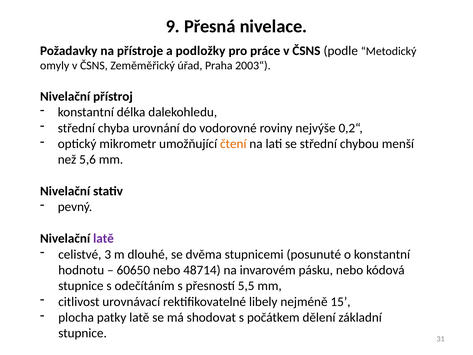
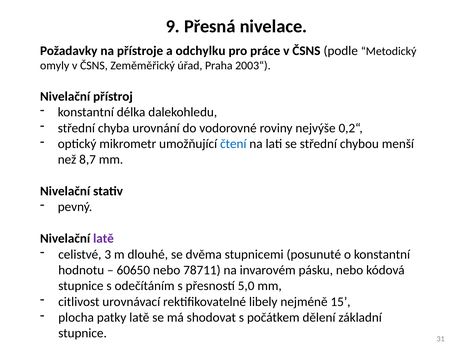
podložky: podložky -> odchylku
čtení colour: orange -> blue
5,6: 5,6 -> 8,7
48714: 48714 -> 78711
5,5: 5,5 -> 5,0
